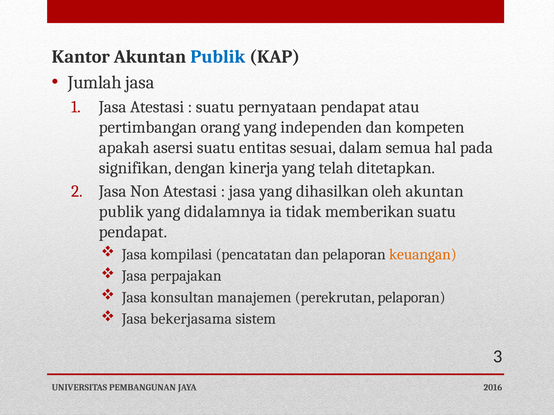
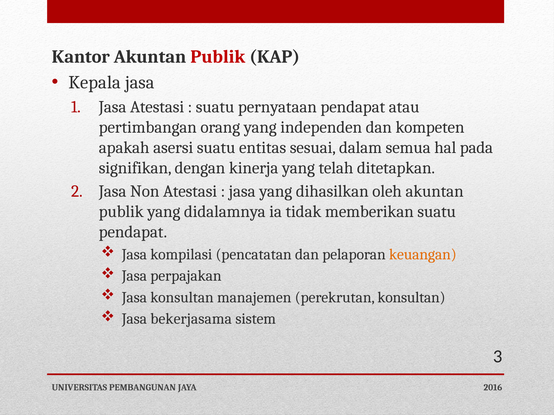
Publik at (218, 57) colour: blue -> red
Jumlah: Jumlah -> Kepala
perekrutan pelaporan: pelaporan -> konsultan
